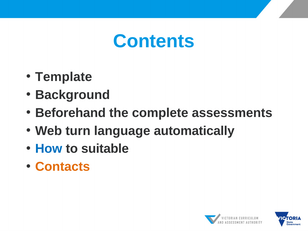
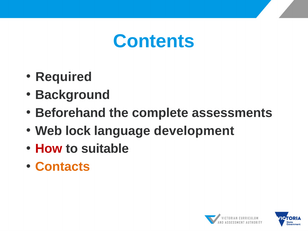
Template: Template -> Required
turn: turn -> lock
automatically: automatically -> development
How colour: blue -> red
